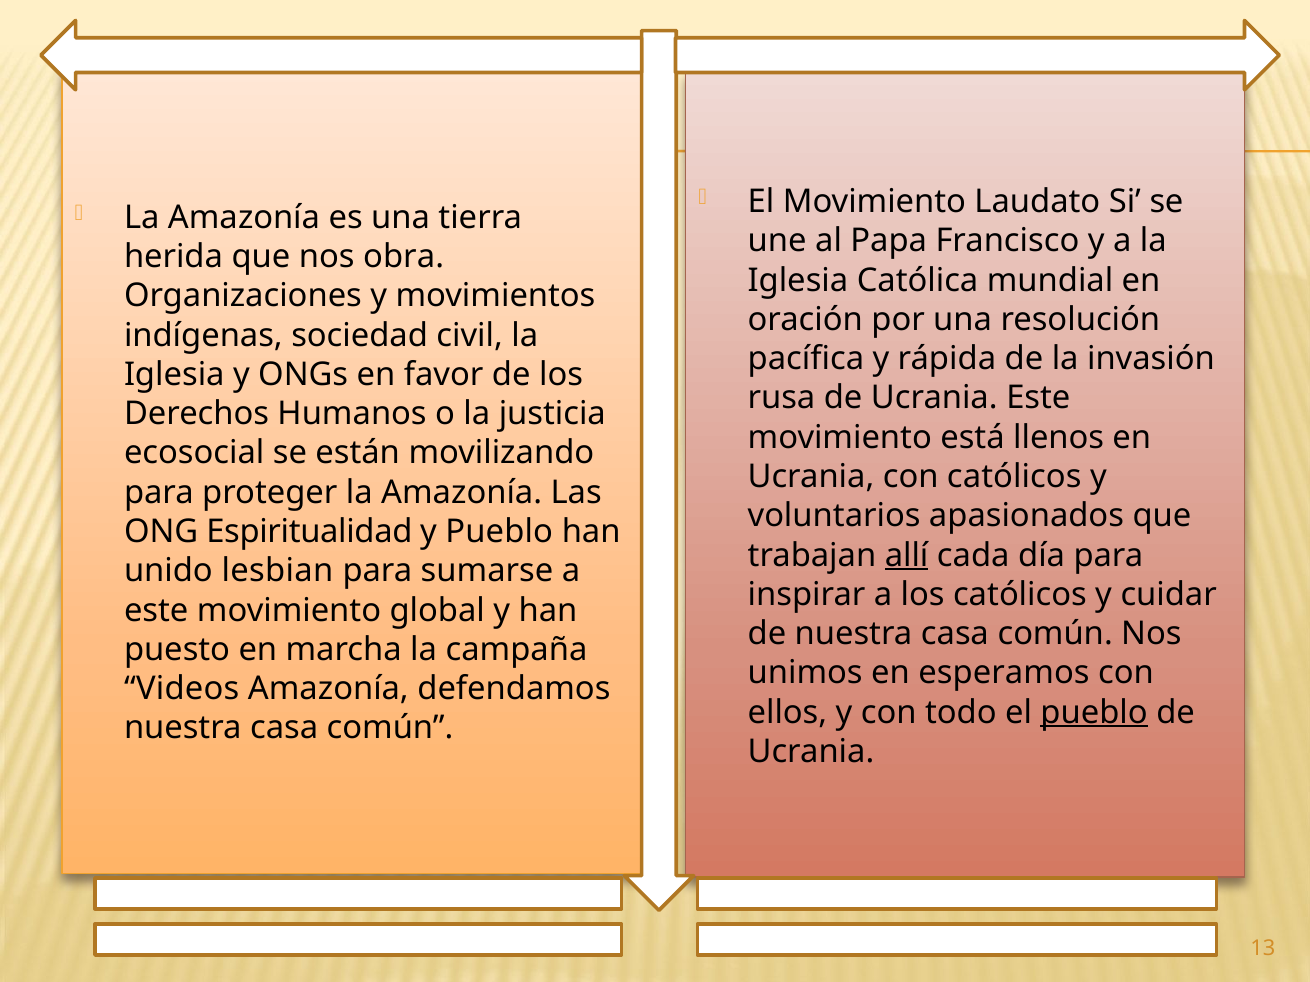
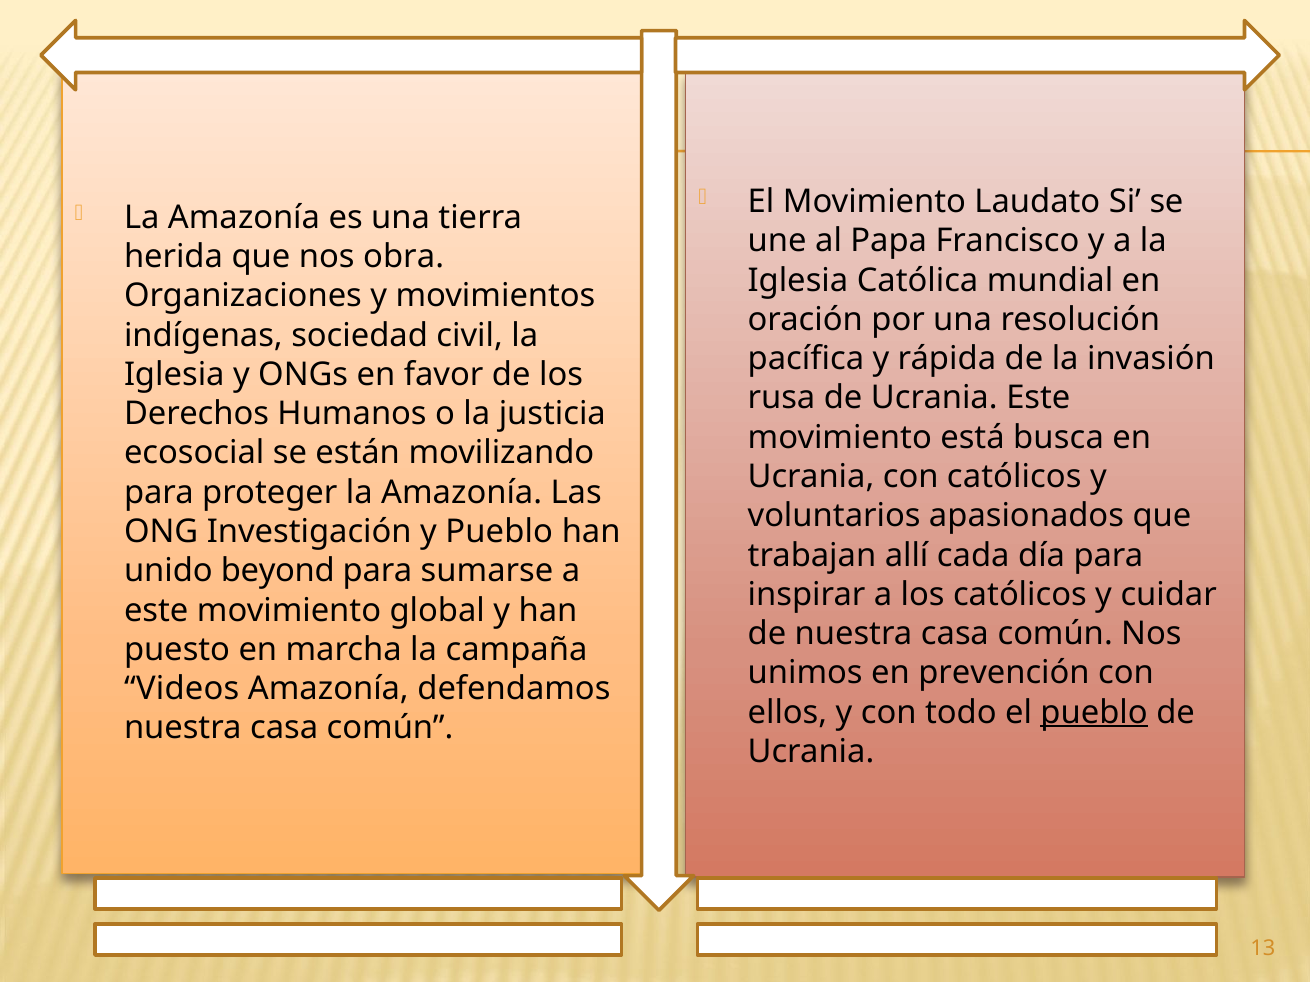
llenos: llenos -> busca
Espiritualidad: Espiritualidad -> Investigación
allí underline: present -> none
lesbian: lesbian -> beyond
esperamos: esperamos -> prevención
